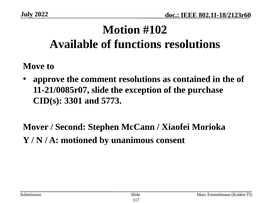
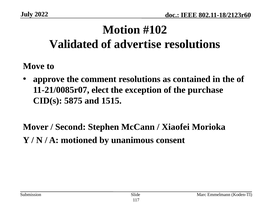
Available: Available -> Validated
functions: functions -> advertise
11-21/0085r07 slide: slide -> elect
3301: 3301 -> 5875
5773: 5773 -> 1515
